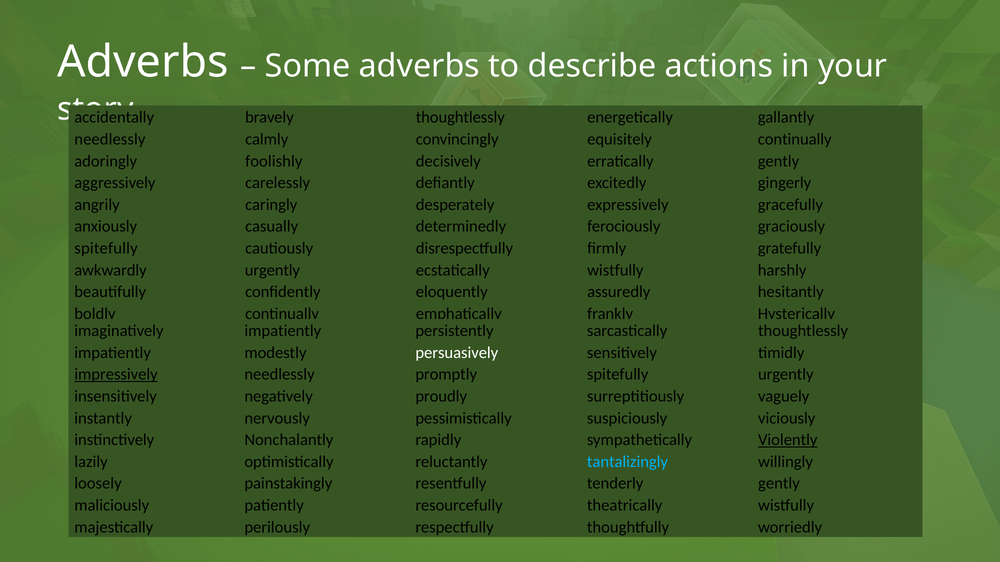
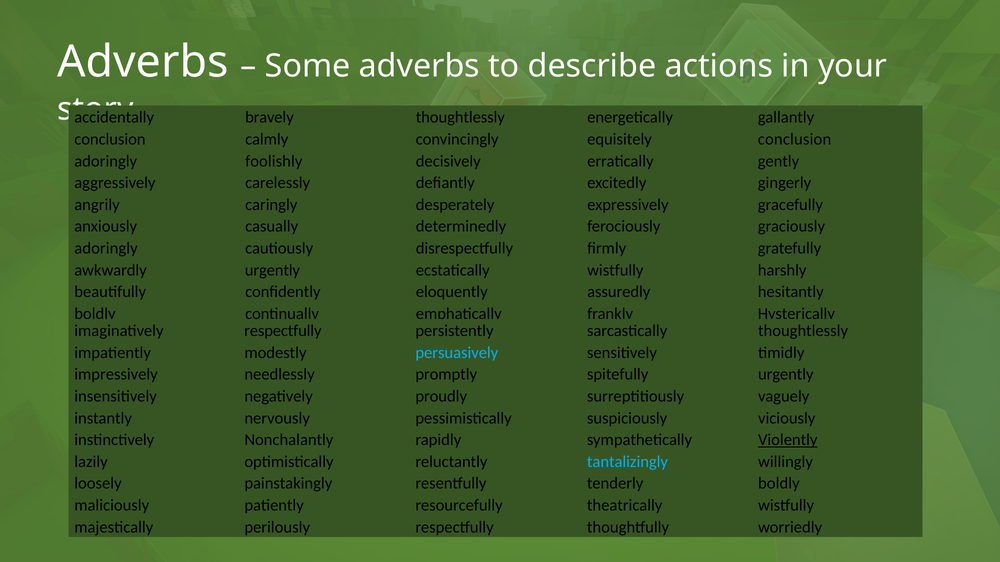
needlessly at (110, 139): needlessly -> conclusion
equisitely continually: continually -> conclusion
spitefully at (106, 249): spitefully -> adoringly
imaginatively impatiently: impatiently -> respectfully
persuasively colour: white -> light blue
impressively underline: present -> none
tenderly gently: gently -> boldly
